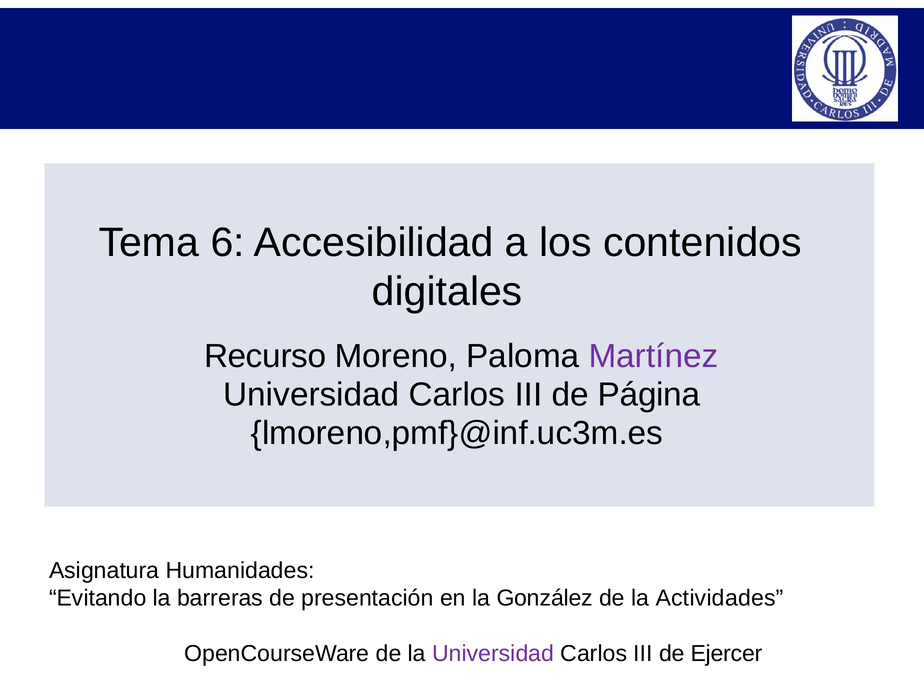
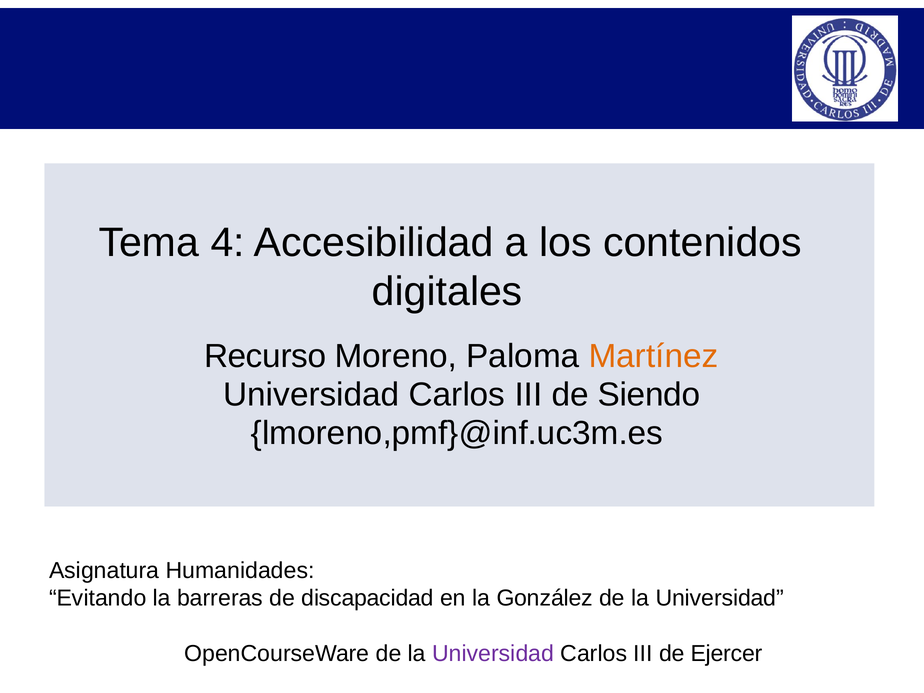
6: 6 -> 4
Martínez colour: purple -> orange
Página: Página -> Siendo
presentación: presentación -> discapacidad
Actividades at (720, 598): Actividades -> Universidad
